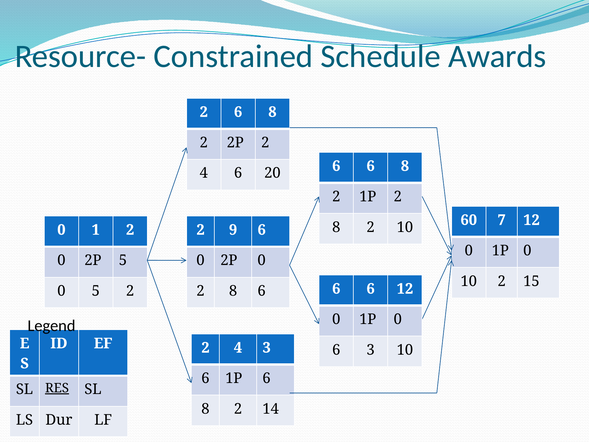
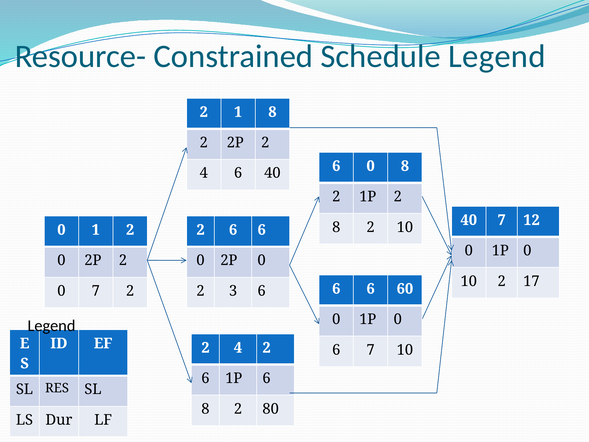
Schedule Awards: Awards -> Legend
2 6: 6 -> 1
6 at (371, 166): 6 -> 0
6 20: 20 -> 40
10 60: 60 -> 40
9 at (233, 230): 9 -> 6
0 2P 5: 5 -> 2
15: 15 -> 17
6 12: 12 -> 60
0 5: 5 -> 7
8 at (233, 291): 8 -> 3
4 3: 3 -> 2
6 3: 3 -> 7
RES underline: present -> none
14: 14 -> 80
